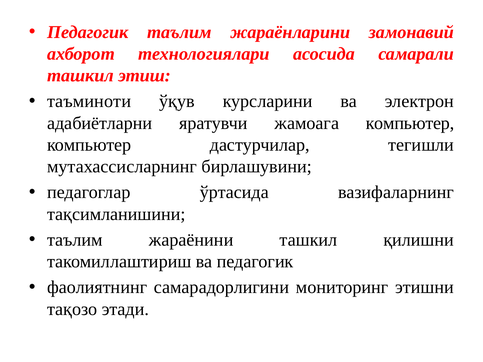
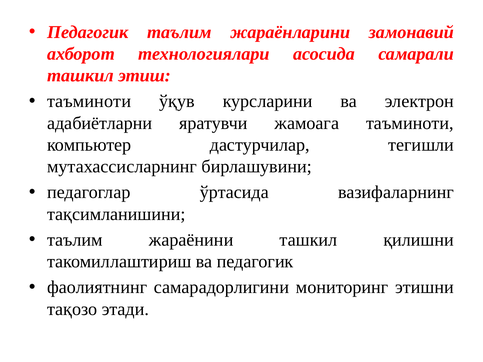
жамоага компьютер: компьютер -> таъминоти
